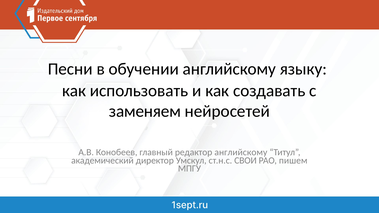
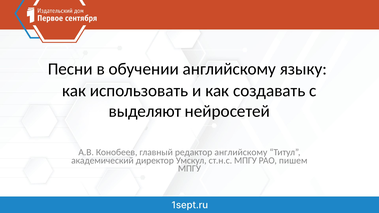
заменяем: заменяем -> выделяют
ст.н.с СВОИ: СВОИ -> МПГУ
